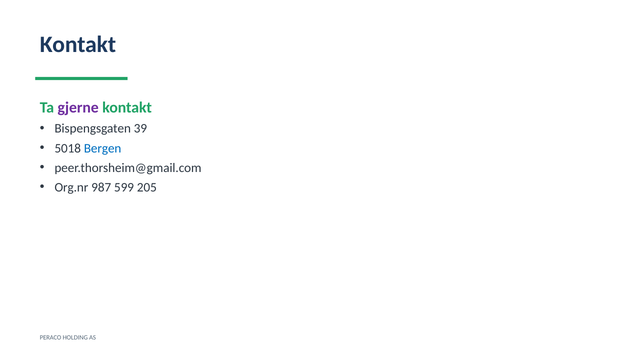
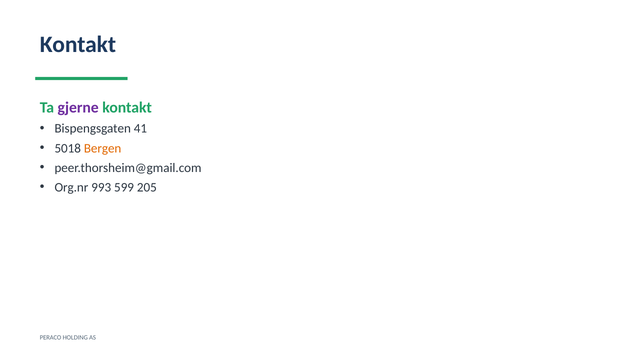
39: 39 -> 41
Bergen colour: blue -> orange
987: 987 -> 993
